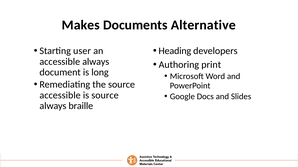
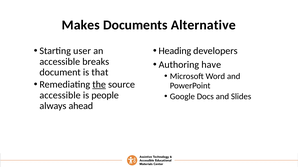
accessible always: always -> breaks
print: print -> have
long: long -> that
the underline: none -> present
is source: source -> people
braille: braille -> ahead
